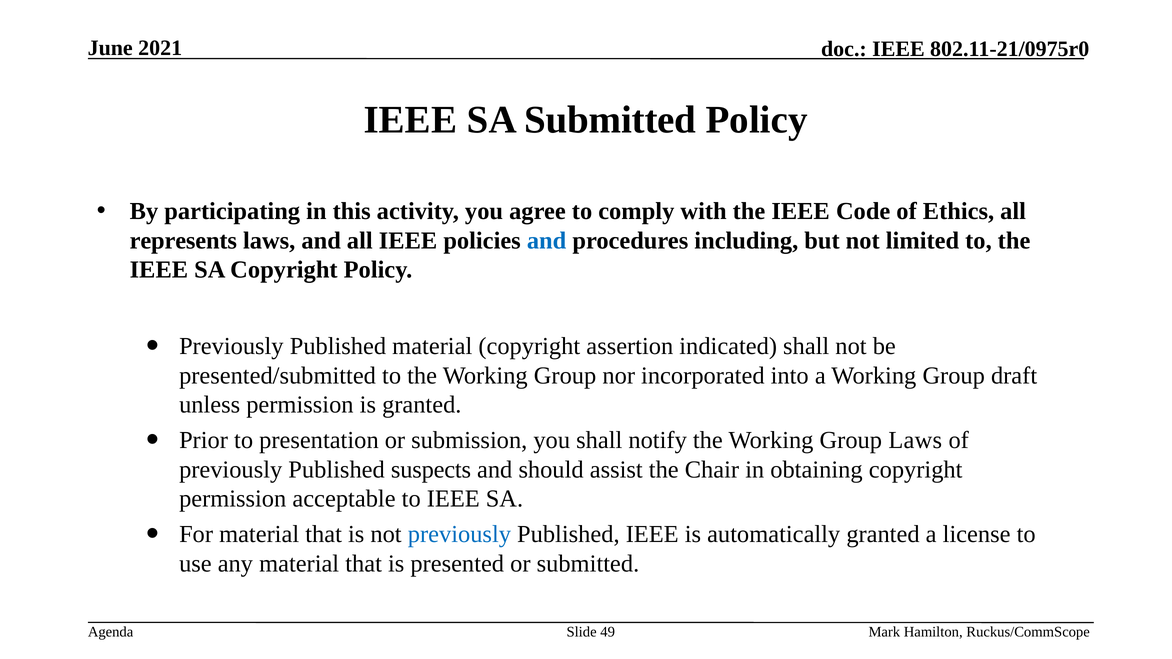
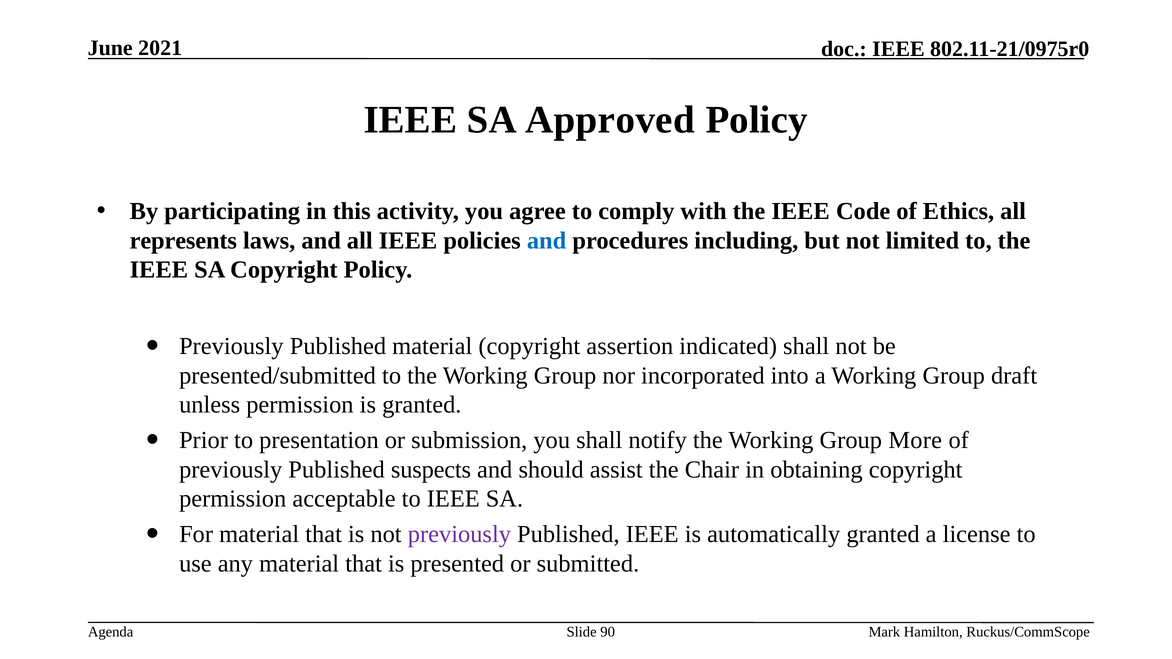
SA Submitted: Submitted -> Approved
Group Laws: Laws -> More
previously at (459, 534) colour: blue -> purple
49: 49 -> 90
